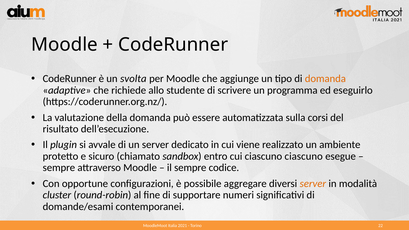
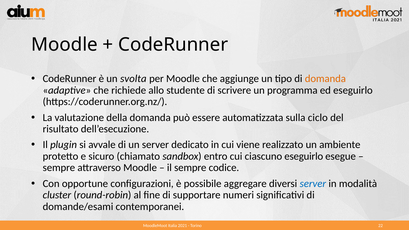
corsi: corsi -> ciclo
ciascuno ciascuno: ciascuno -> eseguirlo
server at (313, 184) colour: orange -> blue
